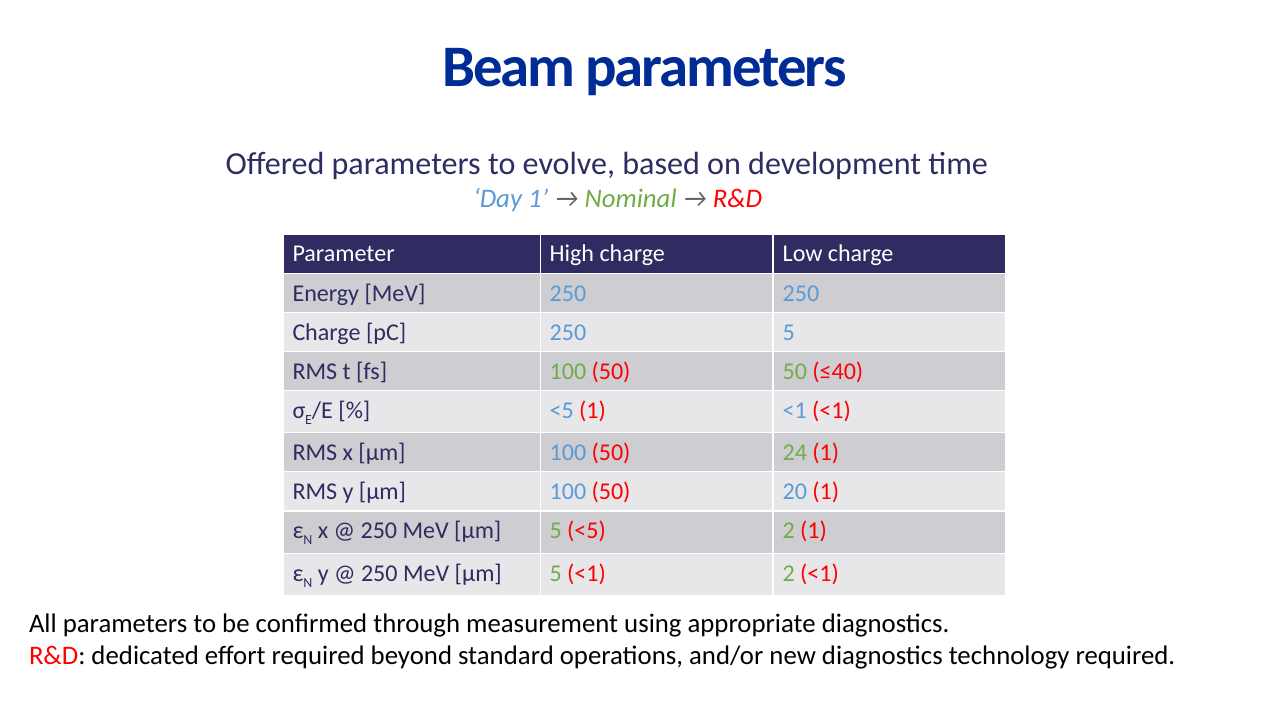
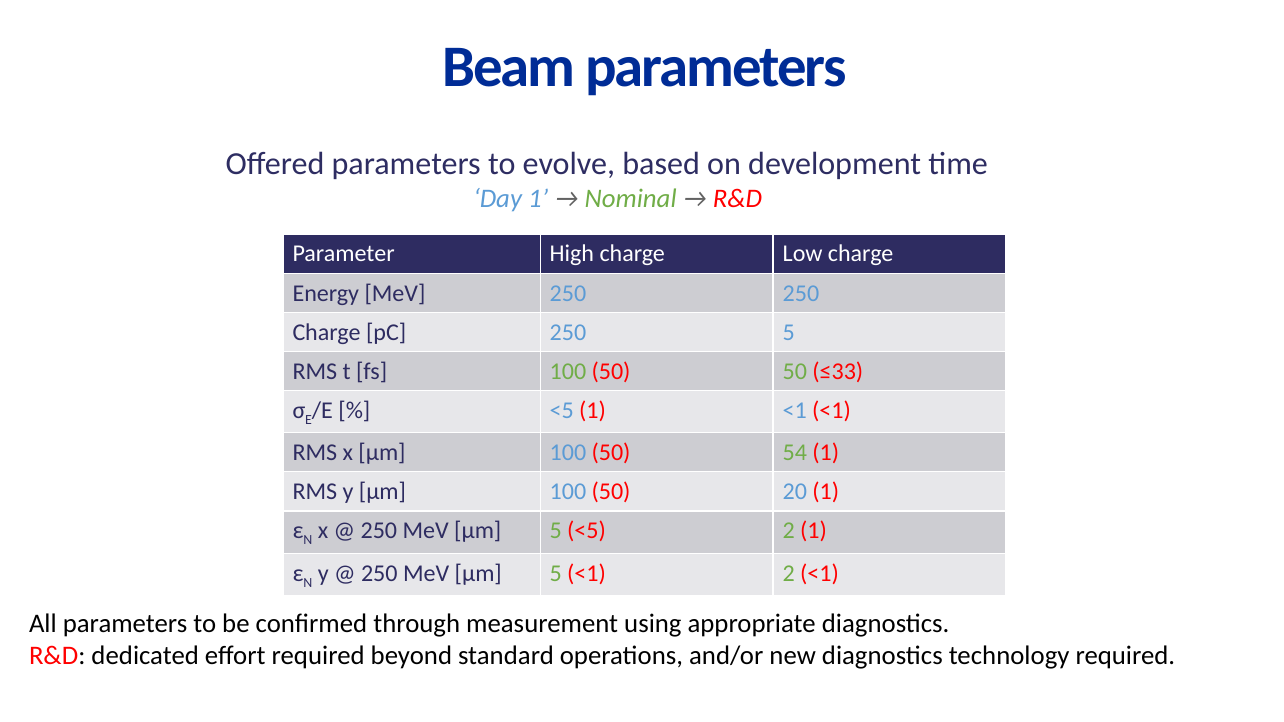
≤40: ≤40 -> ≤33
24: 24 -> 54
